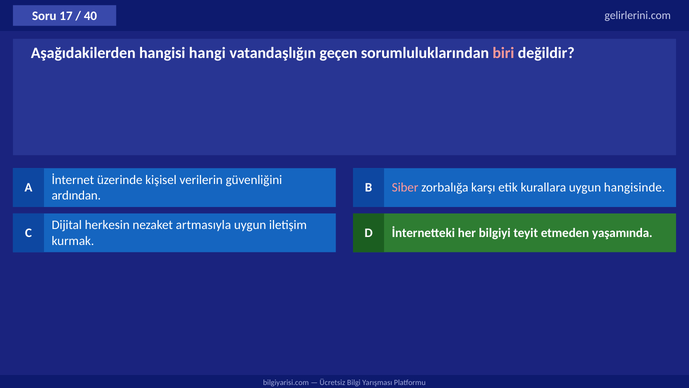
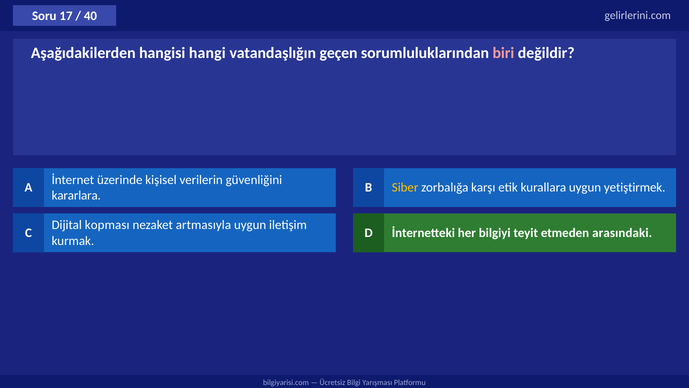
Siber colour: pink -> yellow
hangisinde: hangisinde -> yetiştirmek
ardından: ardından -> kararlara
herkesin: herkesin -> kopması
yaşamında: yaşamında -> arasındaki
